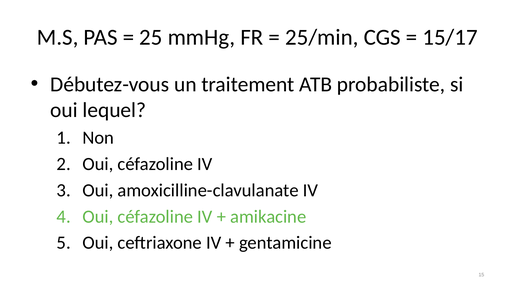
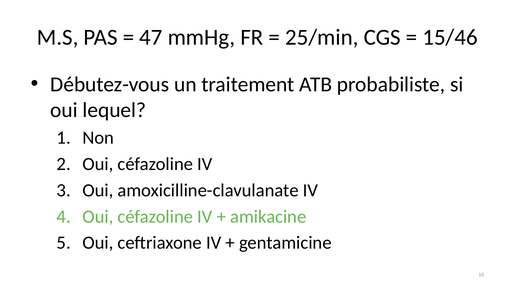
25: 25 -> 47
15/17: 15/17 -> 15/46
